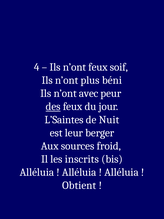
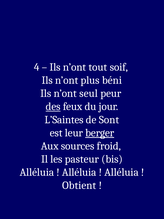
n’ont feux: feux -> tout
avec: avec -> seul
Nuit: Nuit -> Sont
berger underline: none -> present
inscrits: inscrits -> pasteur
